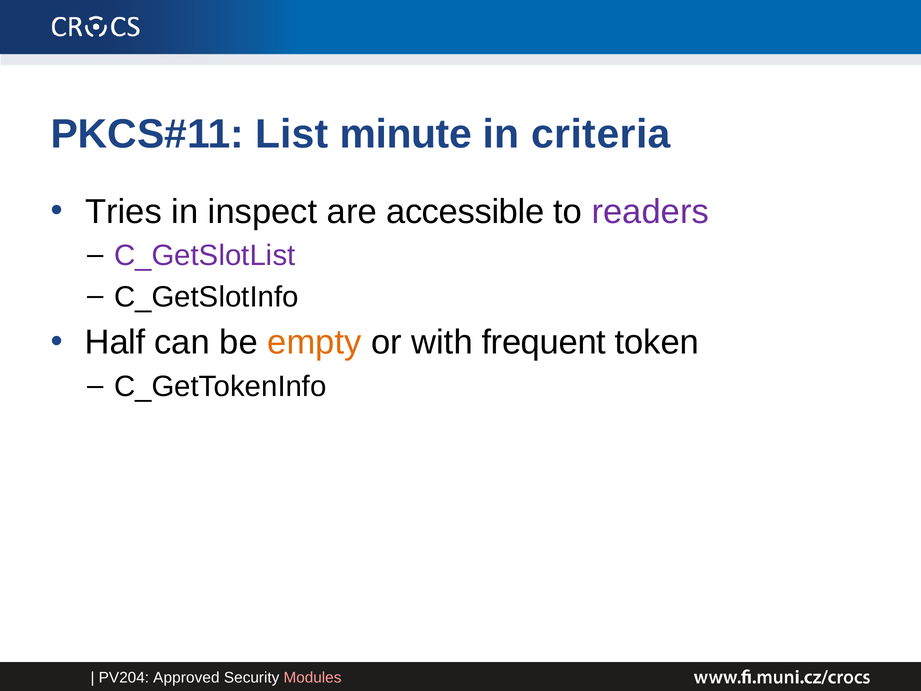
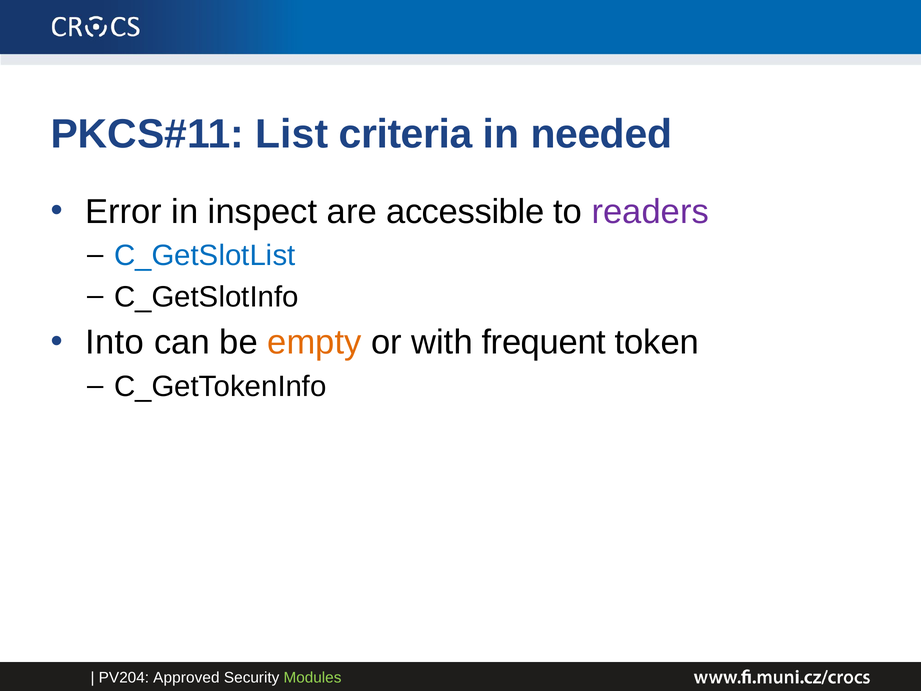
minute: minute -> criteria
criteria: criteria -> needed
Tries: Tries -> Error
C_GetSlotList colour: purple -> blue
Half: Half -> Into
Modules colour: pink -> light green
